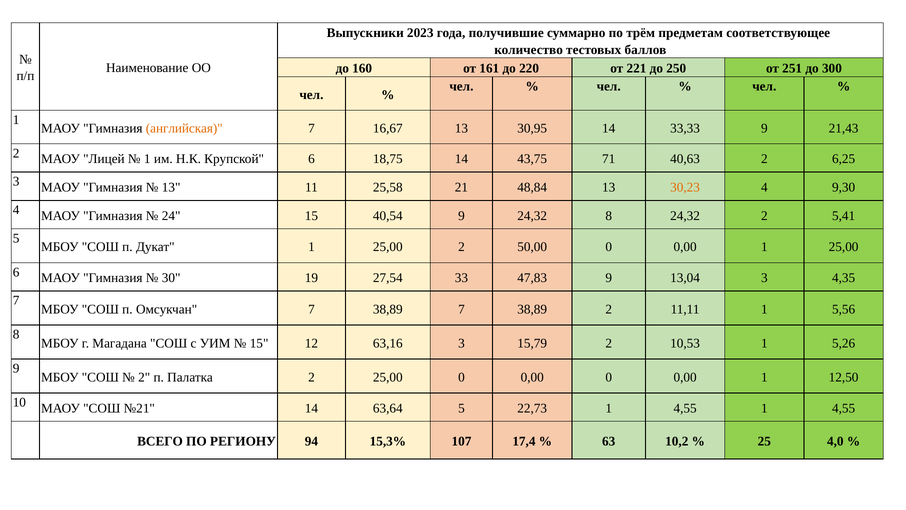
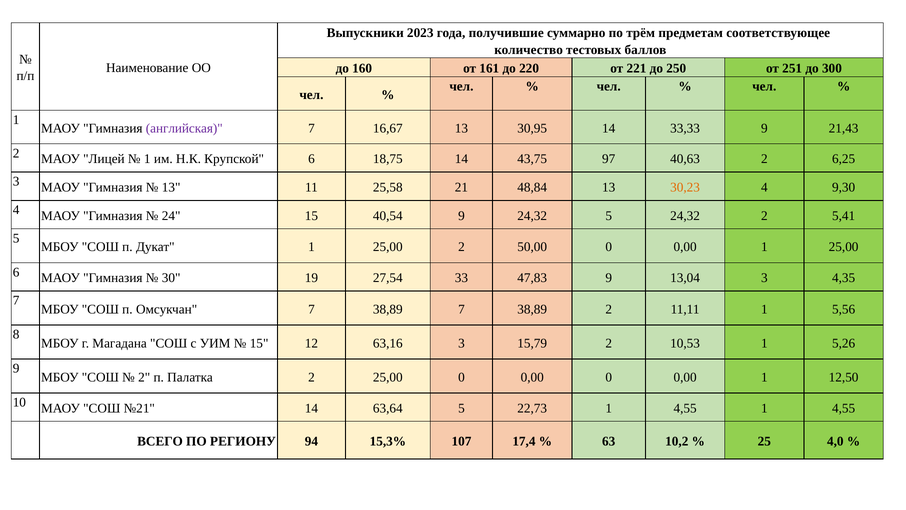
английская colour: orange -> purple
71: 71 -> 97
24,32 8: 8 -> 5
